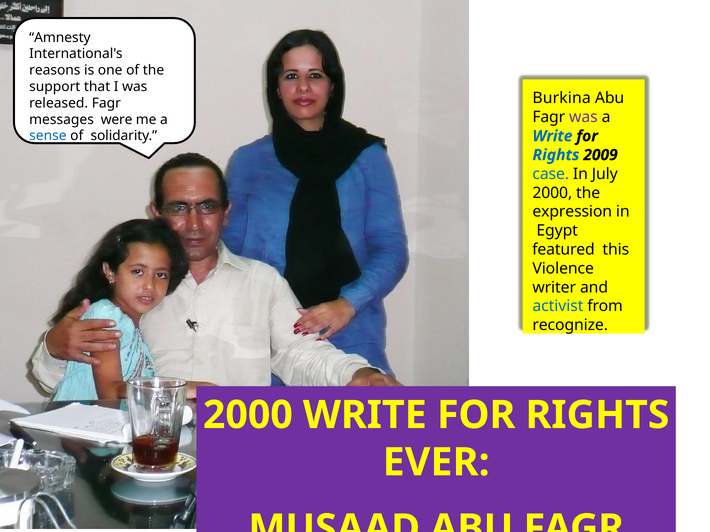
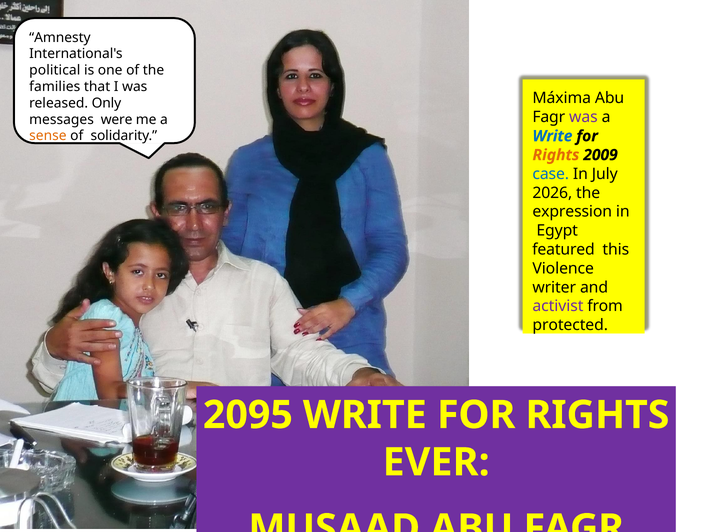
reasons: reasons -> political
support: support -> families
Burkina: Burkina -> Máxima
released Fagr: Fagr -> Only
sense colour: blue -> orange
Rights at (556, 155) colour: blue -> orange
2000 at (552, 193): 2000 -> 2026
activist colour: blue -> purple
recognize: recognize -> protected
2000 at (248, 415): 2000 -> 2095
